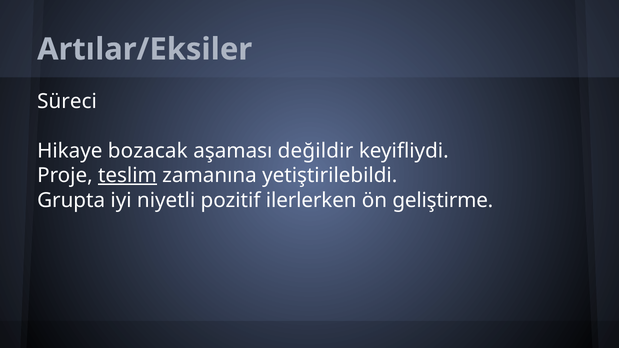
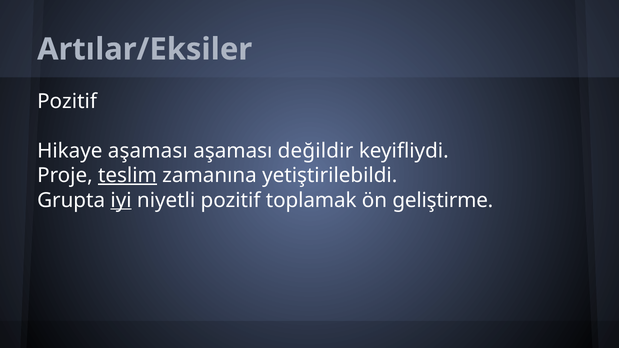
Süreci at (67, 101): Süreci -> Pozitif
Hikaye bozacak: bozacak -> aşaması
iyi underline: none -> present
ilerlerken: ilerlerken -> toplamak
